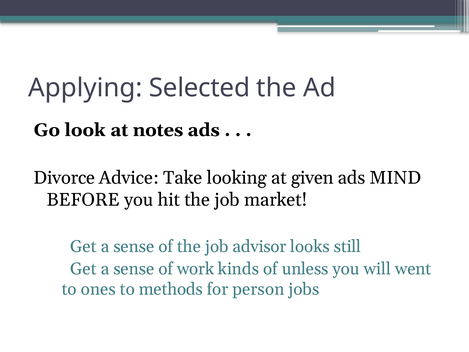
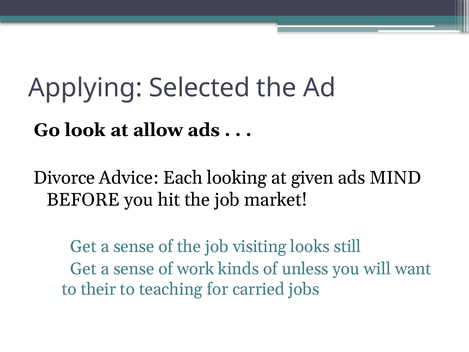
notes: notes -> allow
Take: Take -> Each
advisor: advisor -> visiting
went: went -> want
ones: ones -> their
methods: methods -> teaching
person: person -> carried
